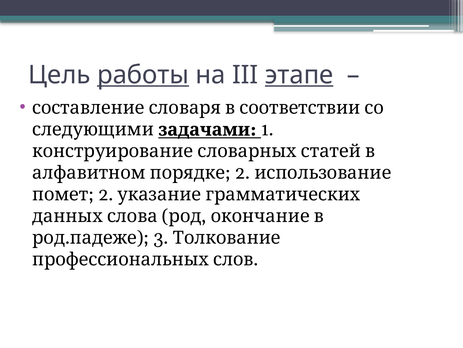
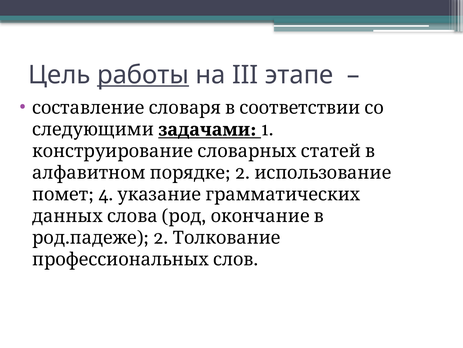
этапе underline: present -> none
2 at (106, 194): 2 -> 4
3 at (161, 237): 3 -> 2
